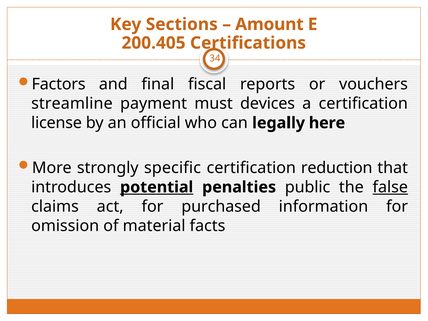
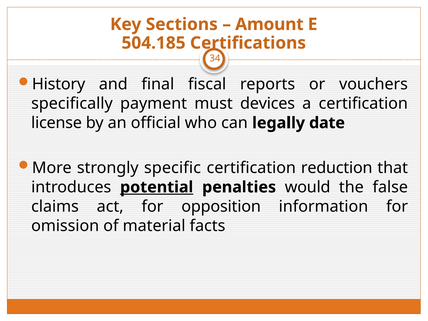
200.405: 200.405 -> 504.185
Factors: Factors -> History
streamline: streamline -> specifically
here: here -> date
public: public -> would
false underline: present -> none
purchased: purchased -> opposition
